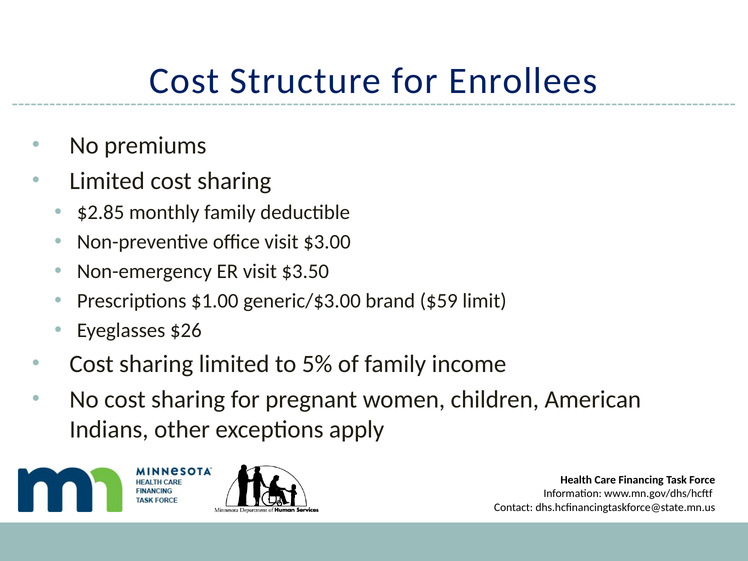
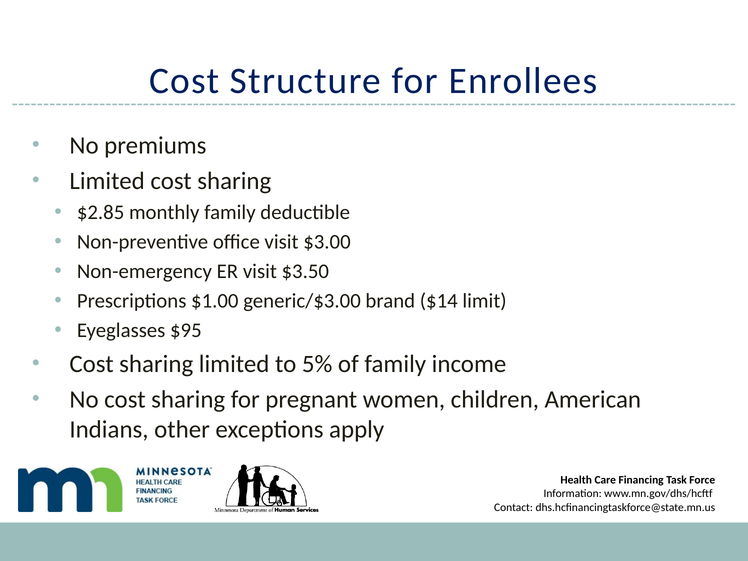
$59: $59 -> $14
$26: $26 -> $95
